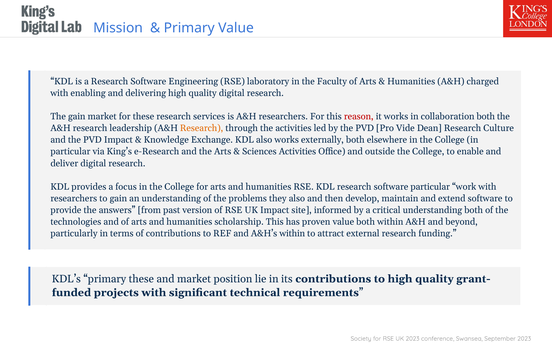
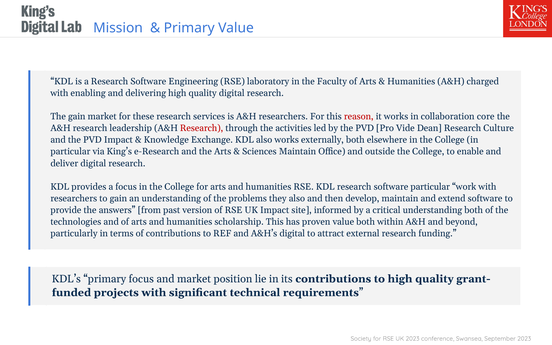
collaboration both: both -> core
Research at (202, 128) colour: orange -> red
Sciences Activities: Activities -> Maintain
A&H’s within: within -> digital
primary these: these -> focus
